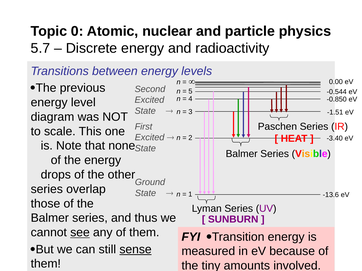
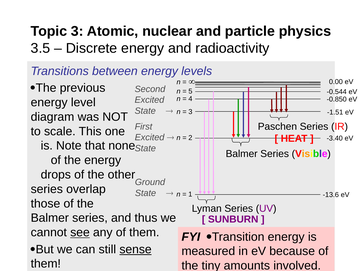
Topic 0: 0 -> 3
5.7: 5.7 -> 3.5
